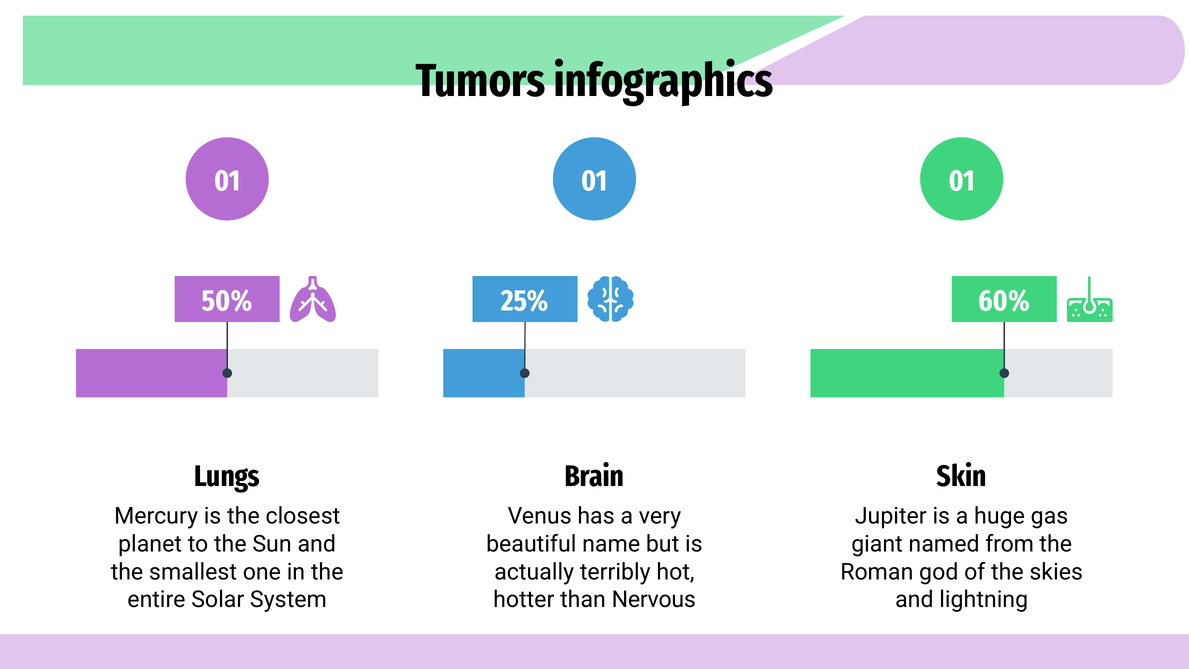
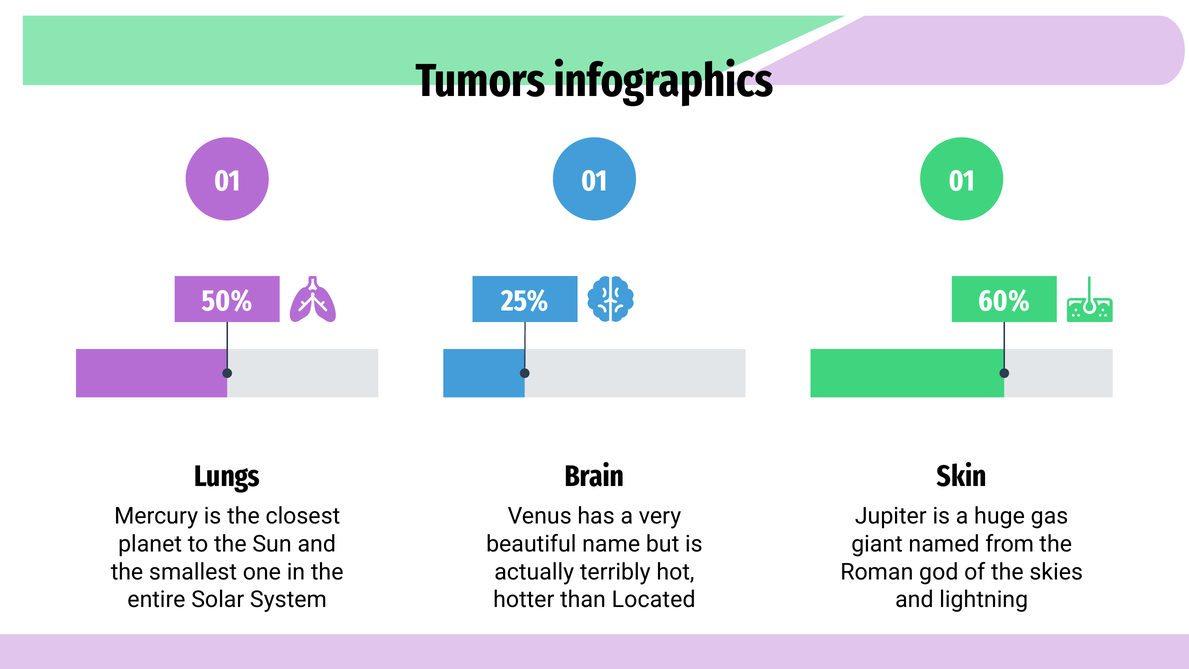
Nervous: Nervous -> Located
